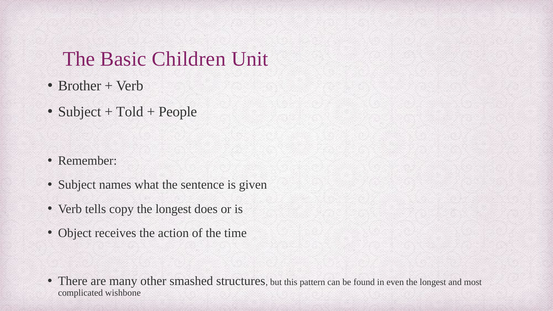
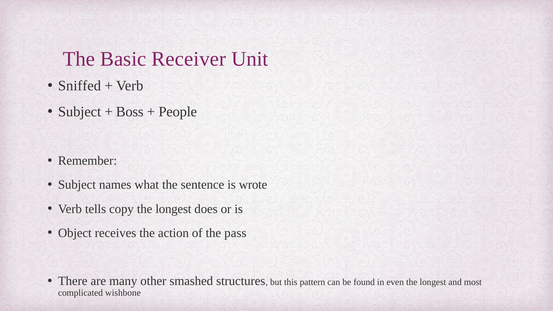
Children: Children -> Receiver
Brother: Brother -> Sniffed
Told: Told -> Boss
given: given -> wrote
time: time -> pass
